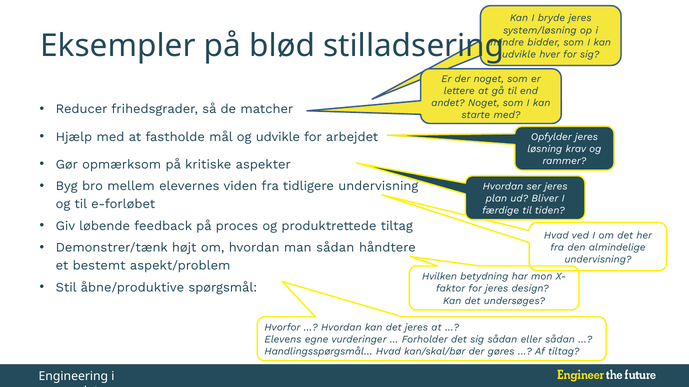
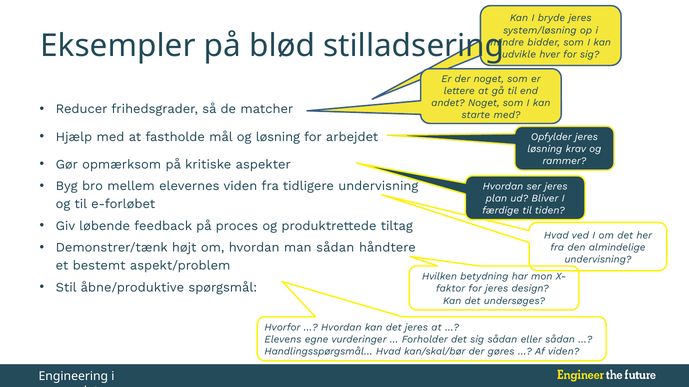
og udvikle: udvikle -> løsning
Af tiltag: tiltag -> viden
